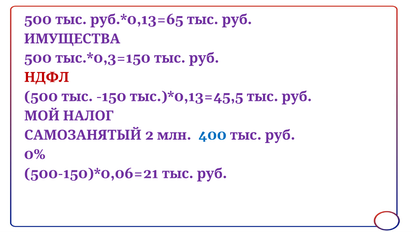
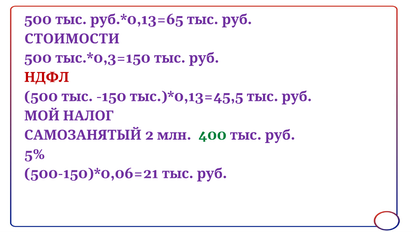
ИМУЩЕСТВА: ИМУЩЕСТВА -> СТОИМОСТИ
400 colour: blue -> green
0%: 0% -> 5%
